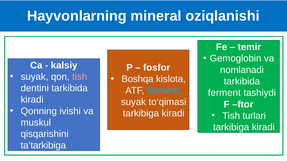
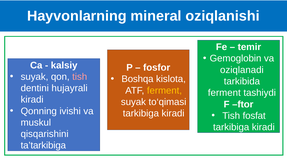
nomlanadi: nomlanadi -> oziqlanadi
dentini tarkibida: tarkibida -> hujayrali
ferment at (164, 91) colour: light blue -> yellow
turlari: turlari -> fosfat
